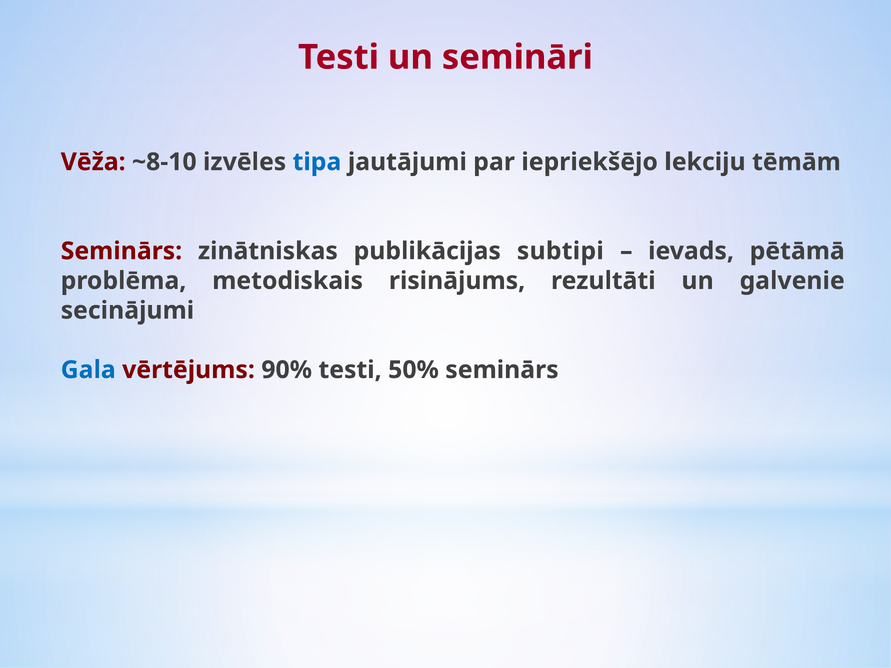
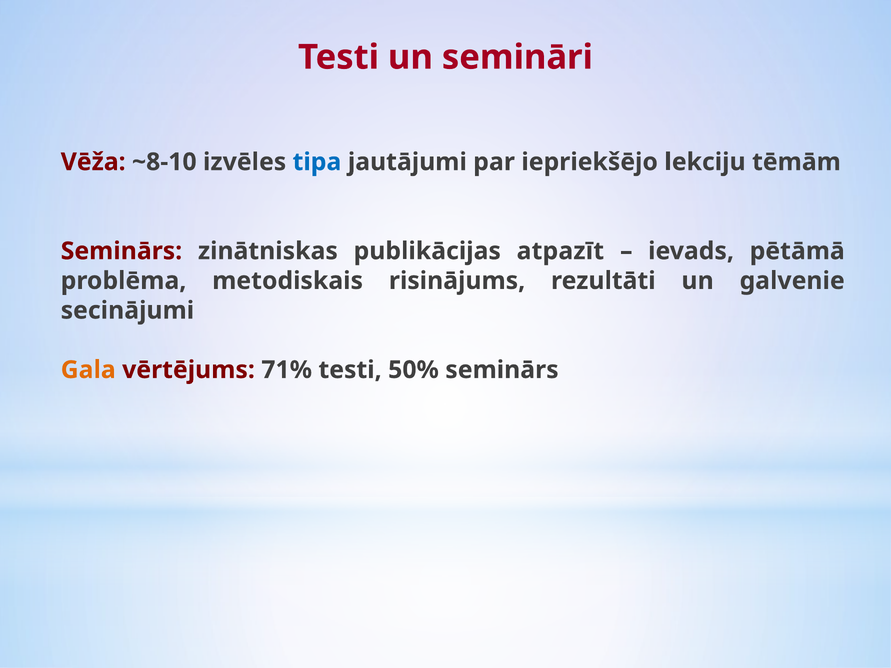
subtipi: subtipi -> atpazīt
Gala colour: blue -> orange
90%: 90% -> 71%
